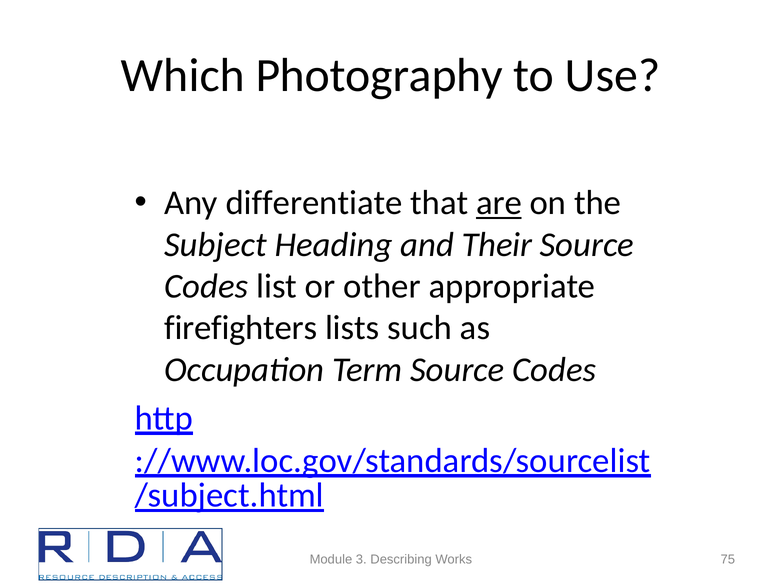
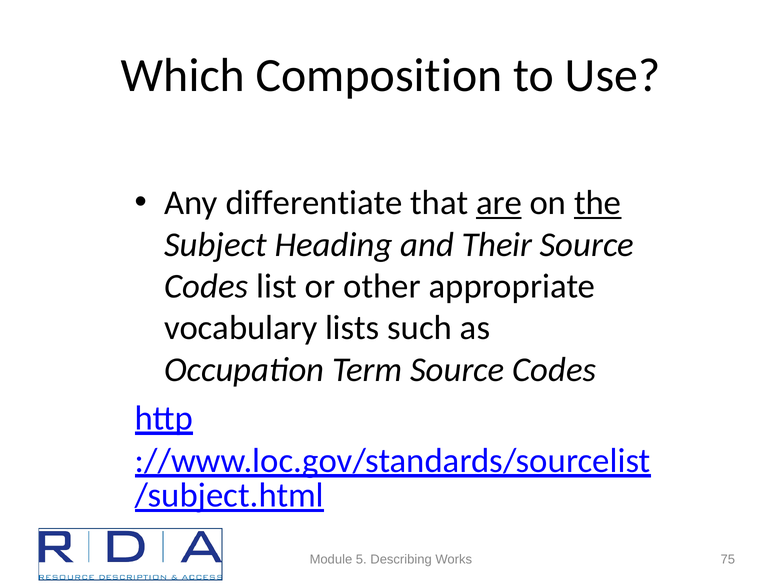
Photography: Photography -> Composition
the underline: none -> present
firefighters: firefighters -> vocabulary
3: 3 -> 5
